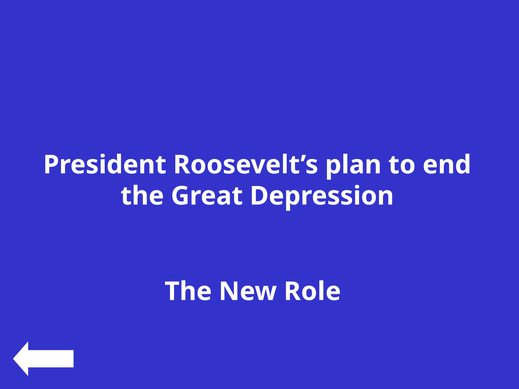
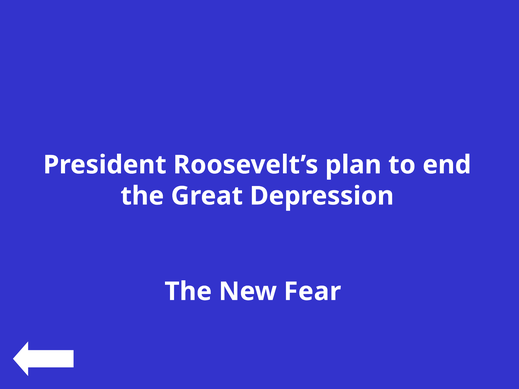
Role: Role -> Fear
